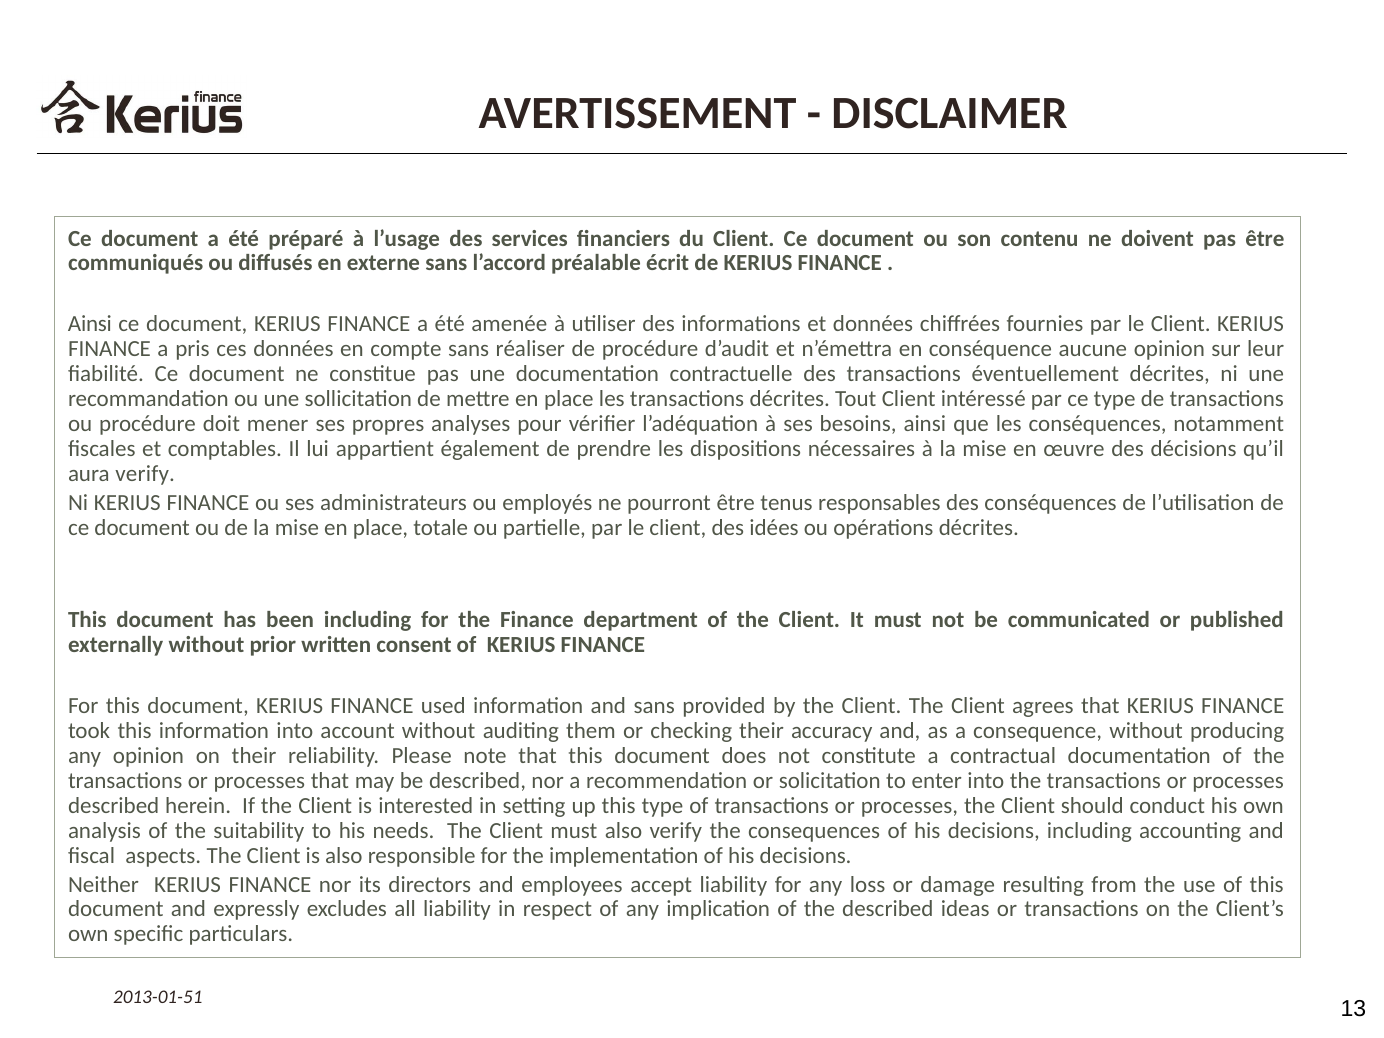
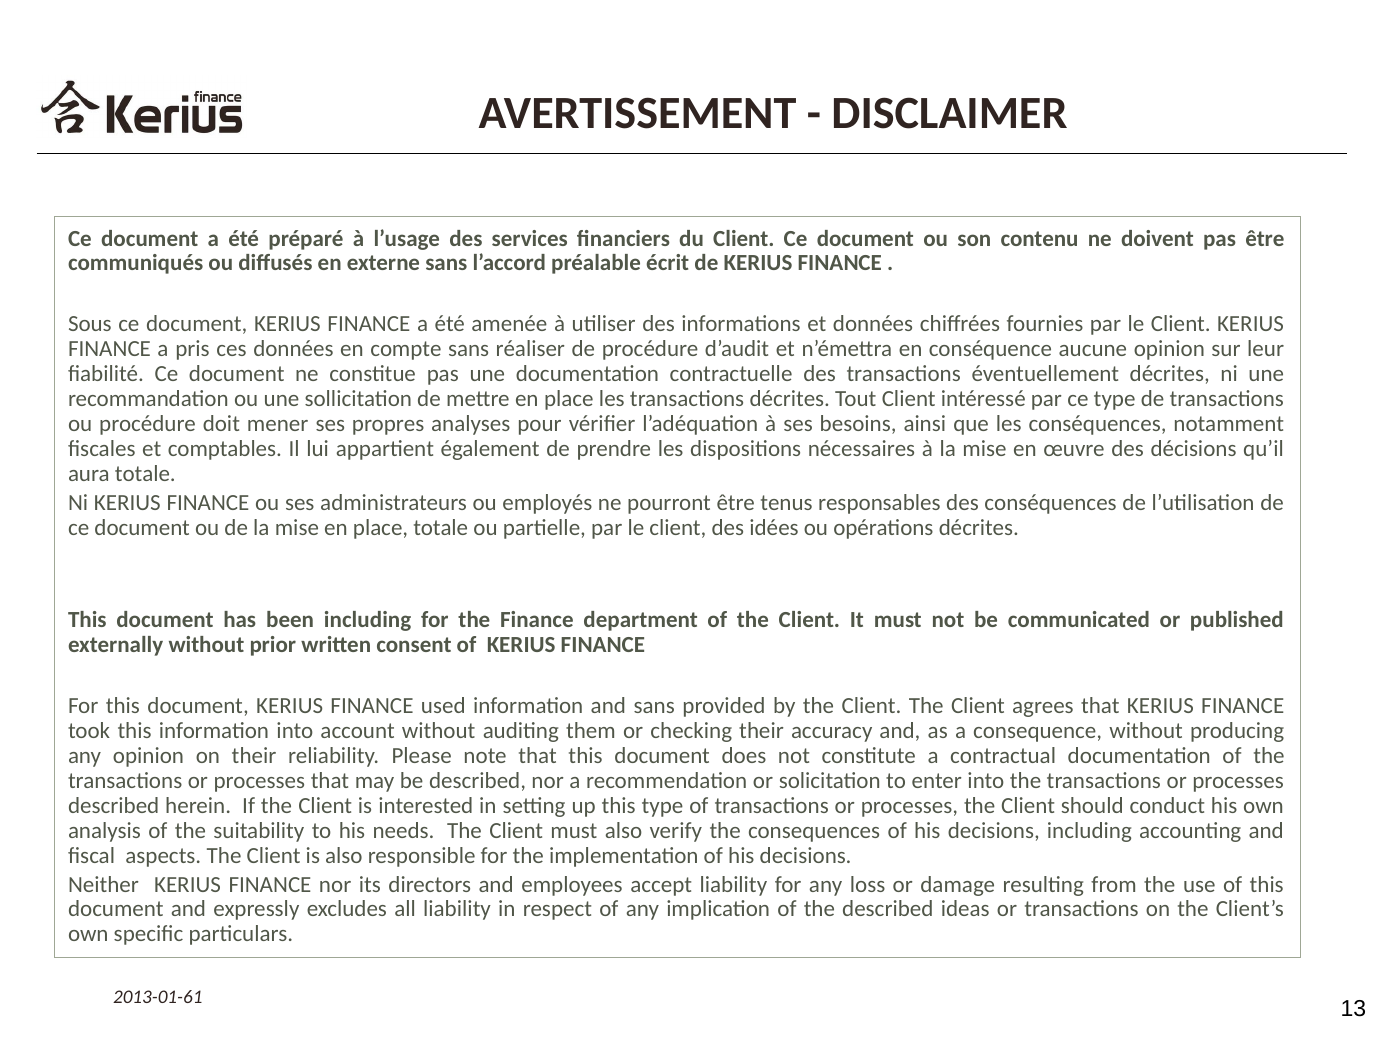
Ainsi at (90, 324): Ainsi -> Sous
aura verify: verify -> totale
2013-01-51: 2013-01-51 -> 2013-01-61
